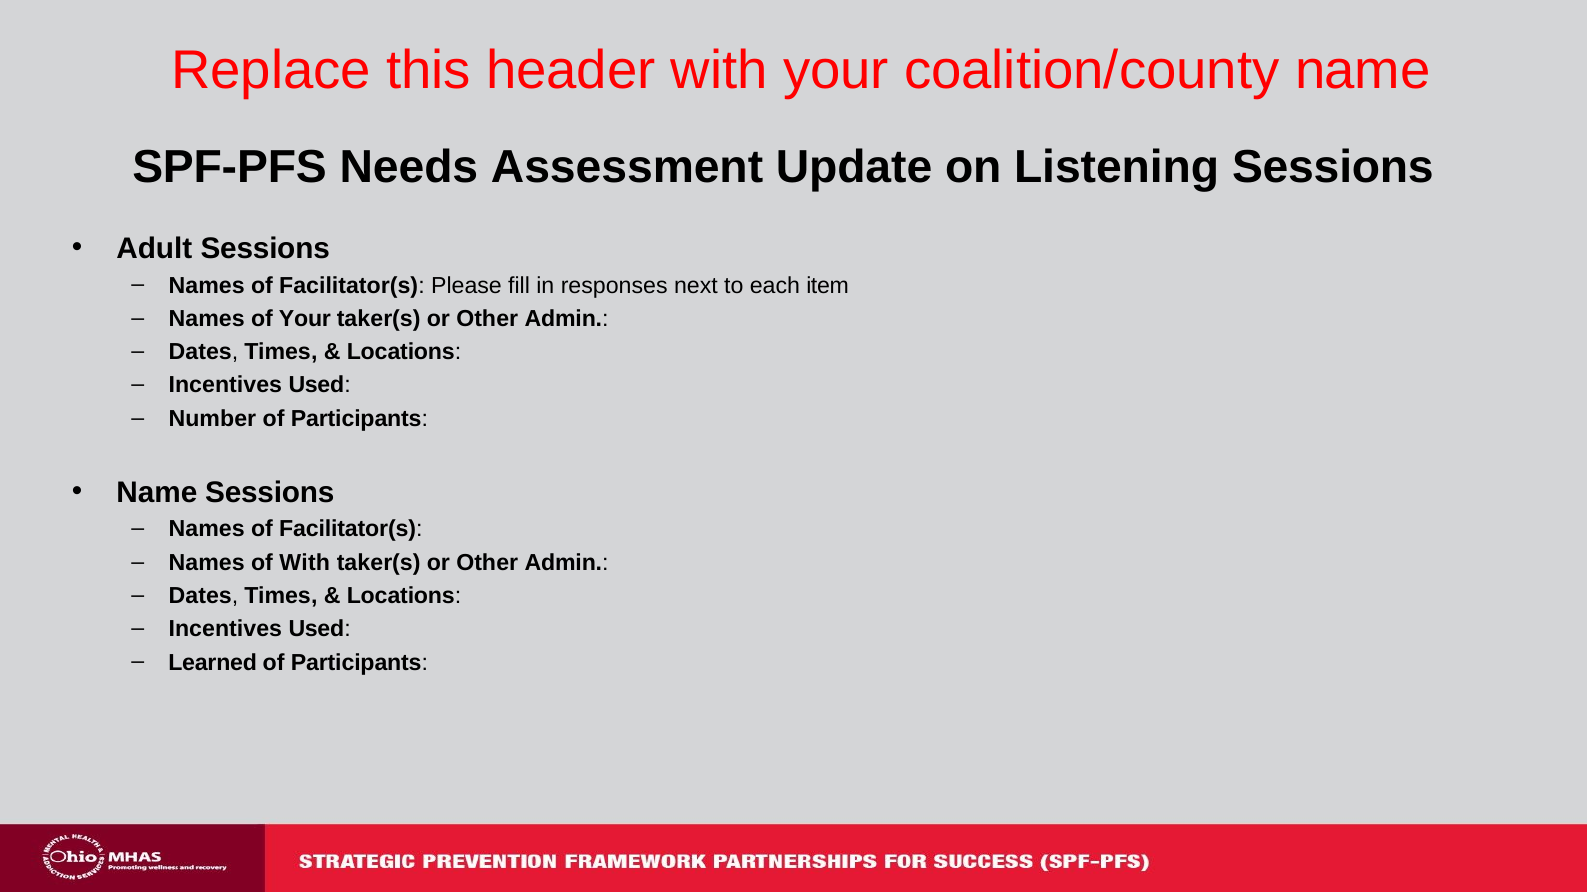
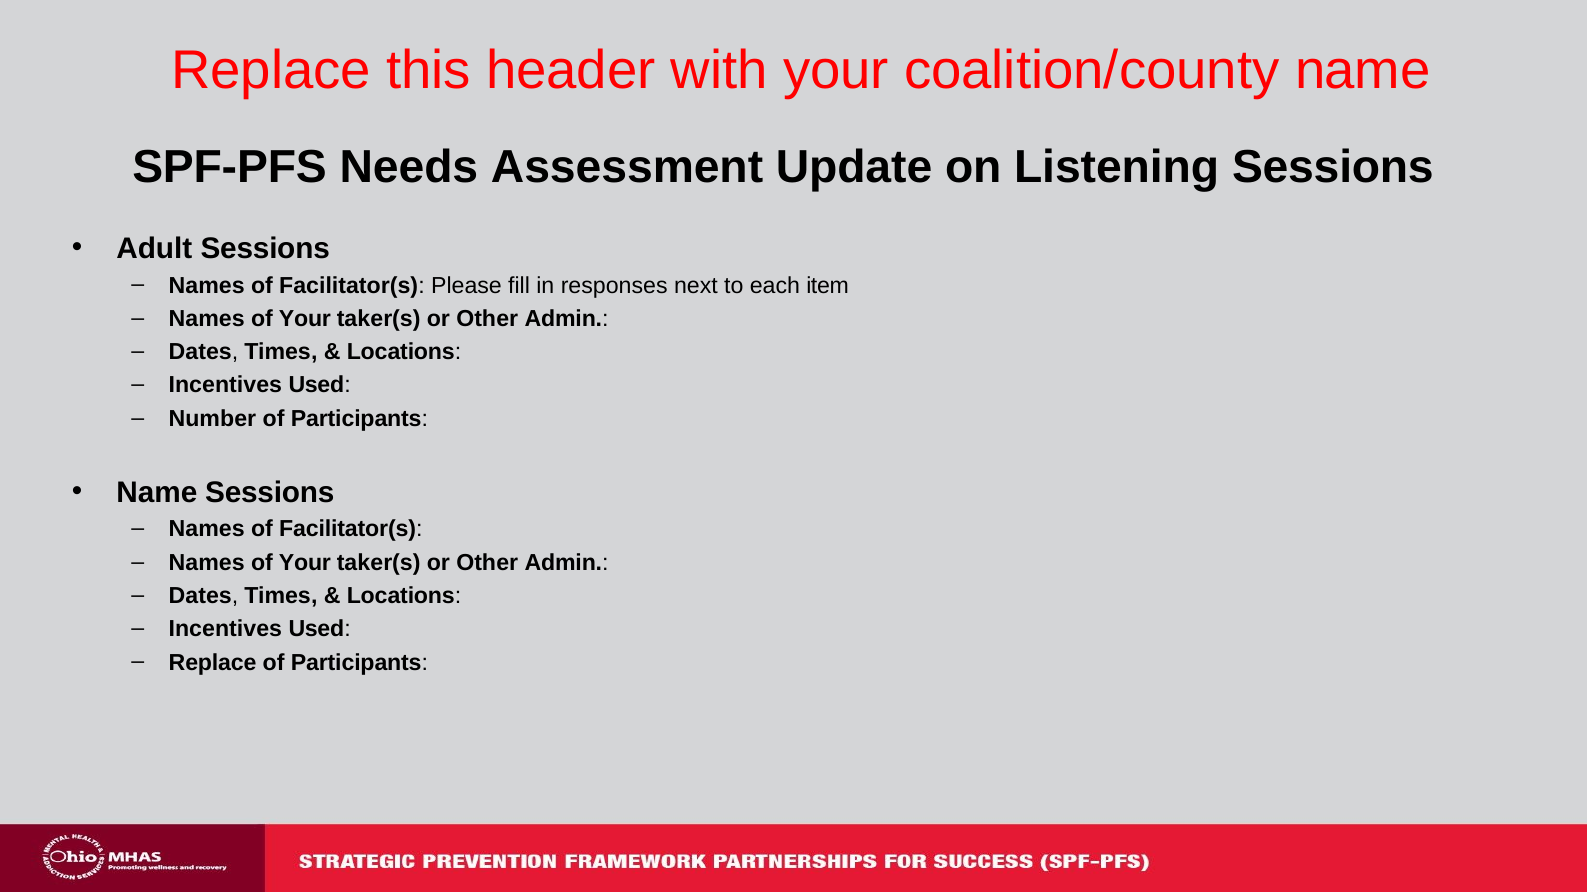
With at (305, 563): With -> Your
Learned at (213, 663): Learned -> Replace
